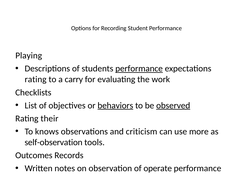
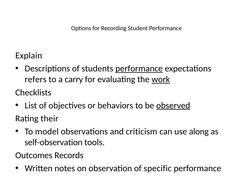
Playing: Playing -> Explain
rating at (36, 80): rating -> refers
work underline: none -> present
behaviors underline: present -> none
knows: knows -> model
more: more -> along
operate: operate -> specific
